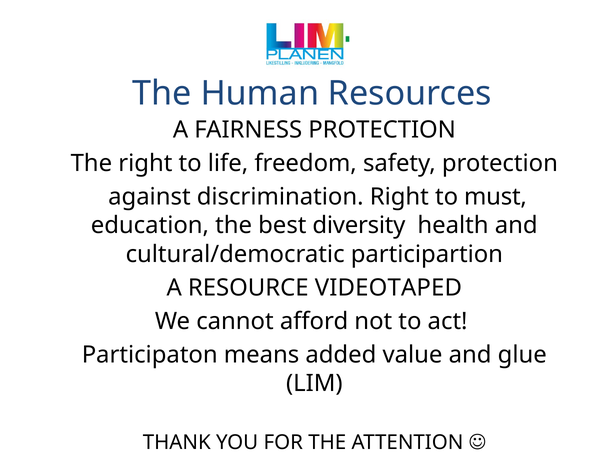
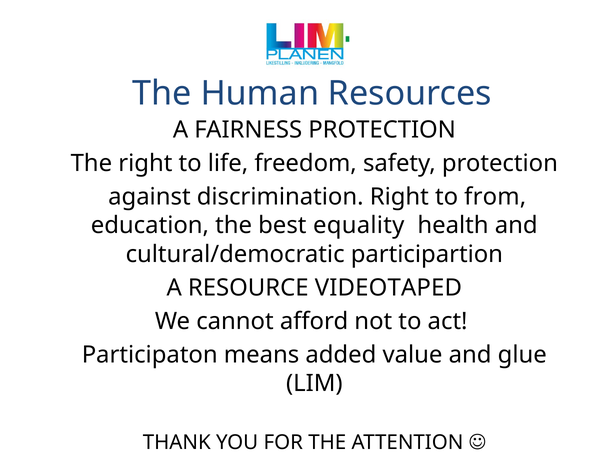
must: must -> from
diversity: diversity -> equality
